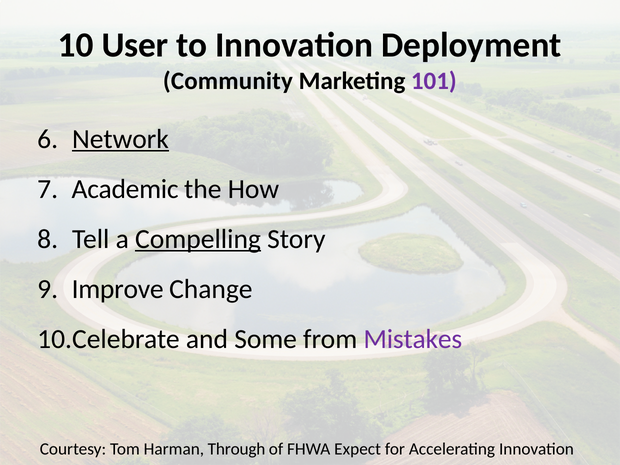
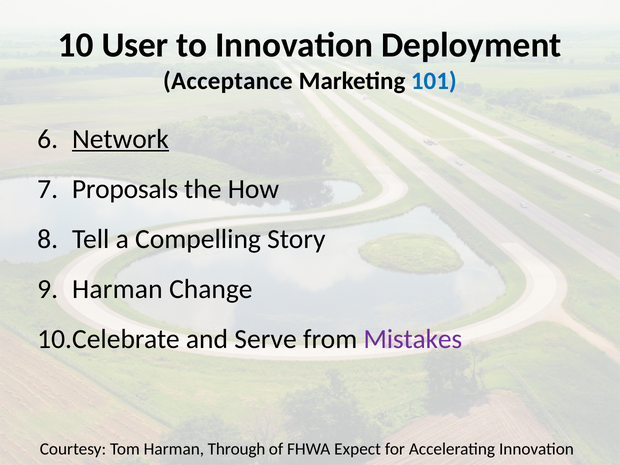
Community: Community -> Acceptance
101 colour: purple -> blue
Academic: Academic -> Proposals
Compelling underline: present -> none
Improve at (118, 289): Improve -> Harman
Some: Some -> Serve
